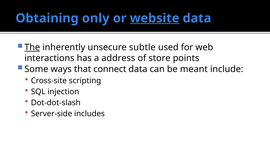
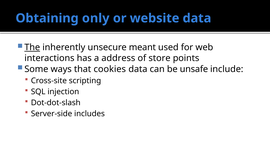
website underline: present -> none
subtle: subtle -> meant
connect: connect -> cookies
meant: meant -> unsafe
